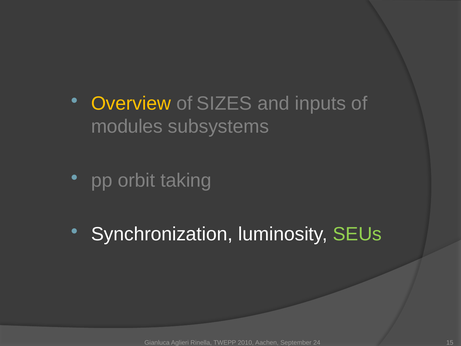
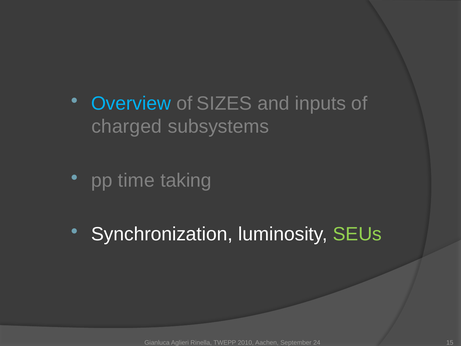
Overview colour: yellow -> light blue
modules: modules -> charged
orbit: orbit -> time
